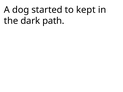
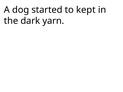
path: path -> yarn
